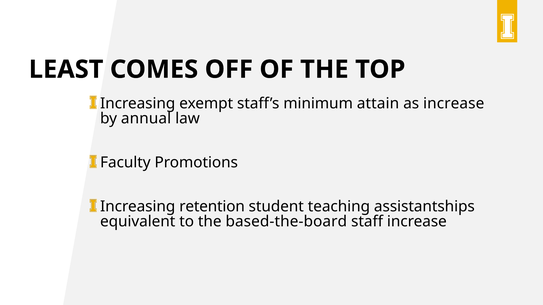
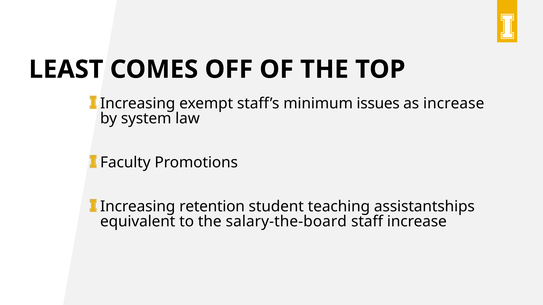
attain: attain -> issues
annual: annual -> system
based-the-board: based-the-board -> salary-the-board
